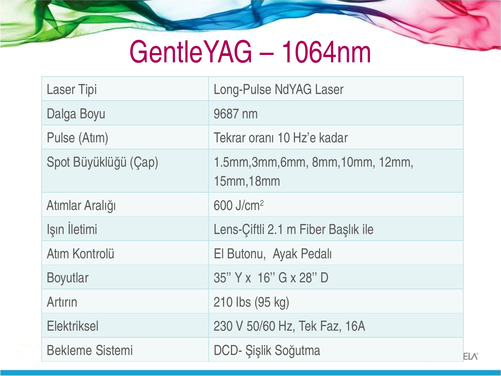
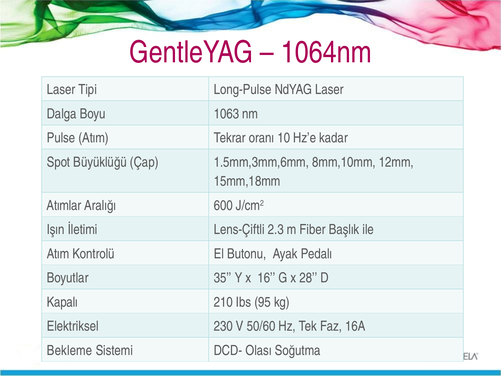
9687: 9687 -> 1063
2.1: 2.1 -> 2.3
Artırın: Artırın -> Kapalı
Şişlik: Şişlik -> Olası
